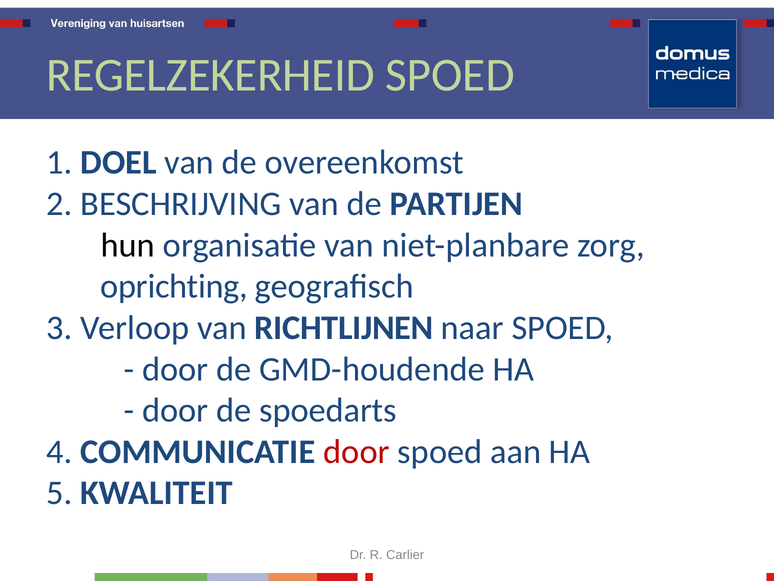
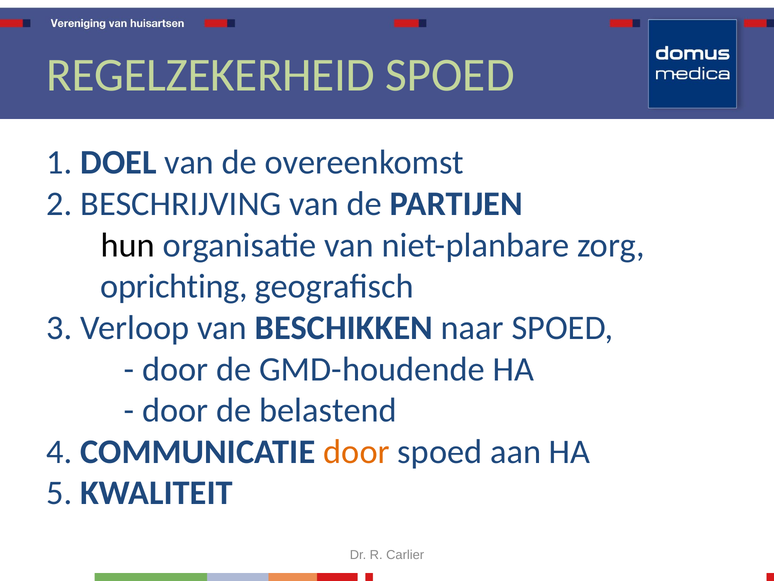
RICHTLIJNEN: RICHTLIJNEN -> BESCHIKKEN
spoedarts: spoedarts -> belastend
door at (357, 451) colour: red -> orange
